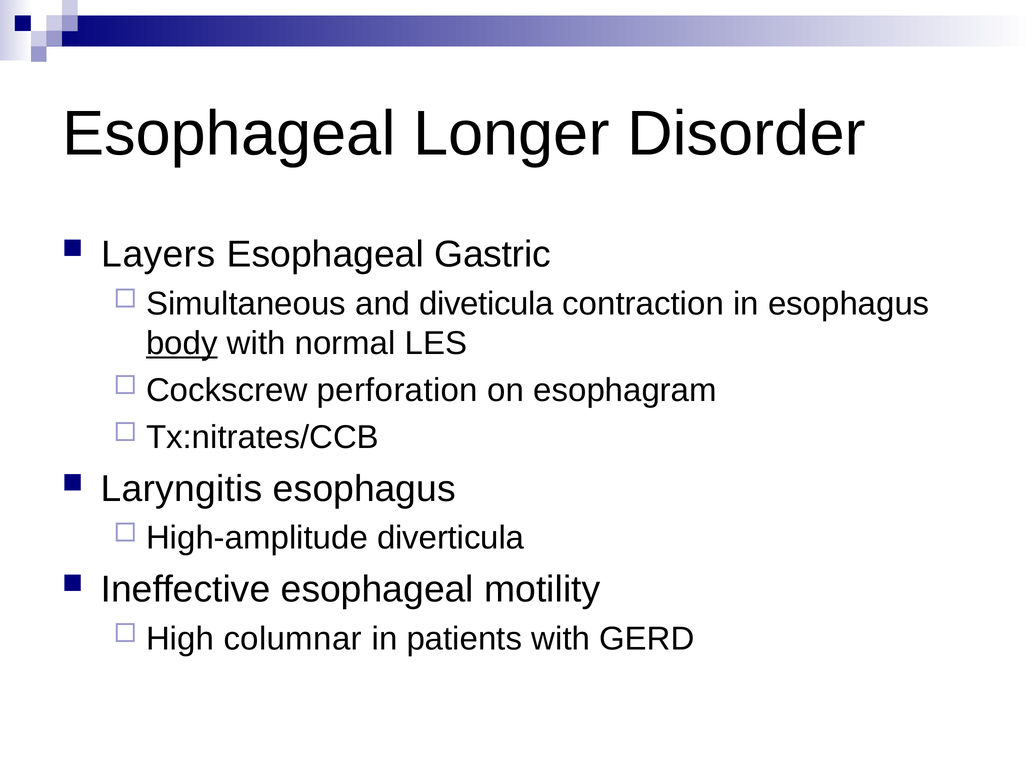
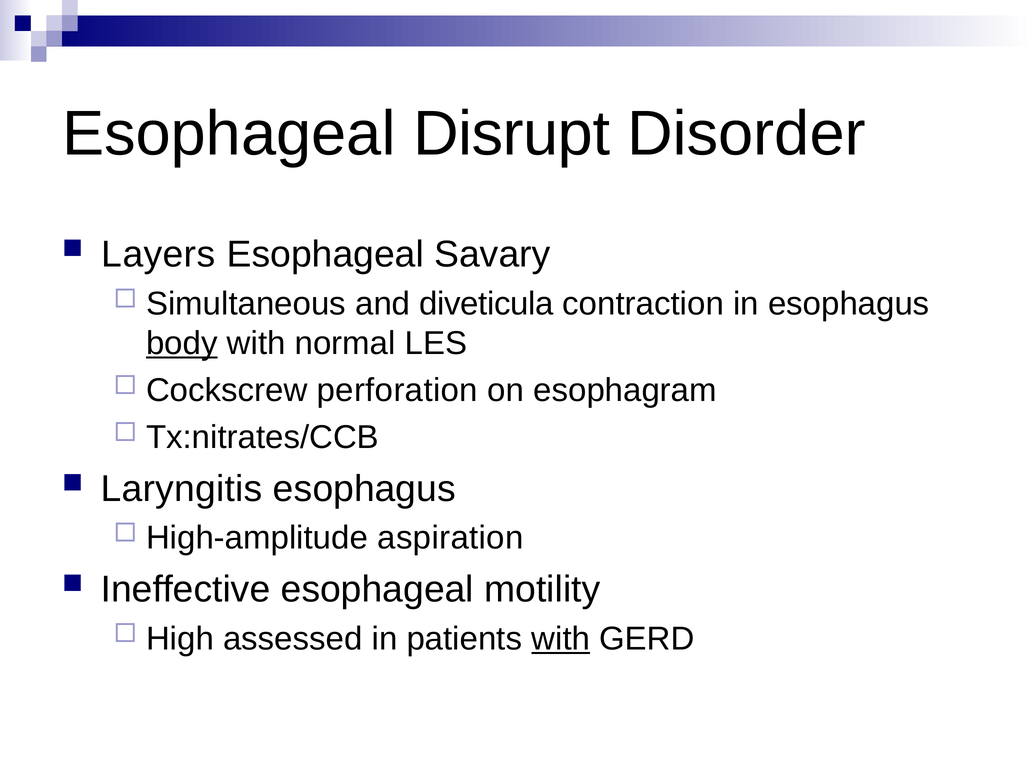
Longer: Longer -> Disrupt
Gastric: Gastric -> Savary
diverticula: diverticula -> aspiration
columnar: columnar -> assessed
with at (561, 638) underline: none -> present
